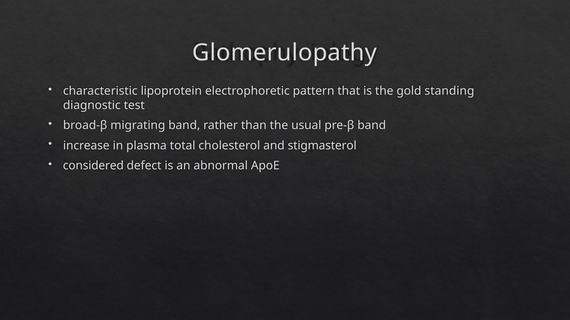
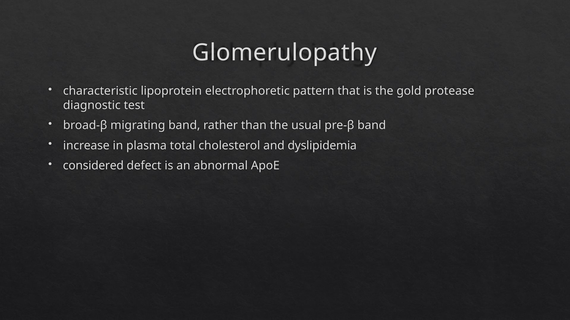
standing: standing -> protease
stigmasterol: stigmasterol -> dyslipidemia
